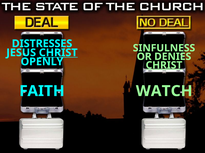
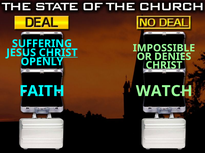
DISTRESSES: DISTRESSES -> SUFFERING
SINFULNESS: SINFULNESS -> IMPOSSIBLE
CHRIST at (164, 65) underline: present -> none
